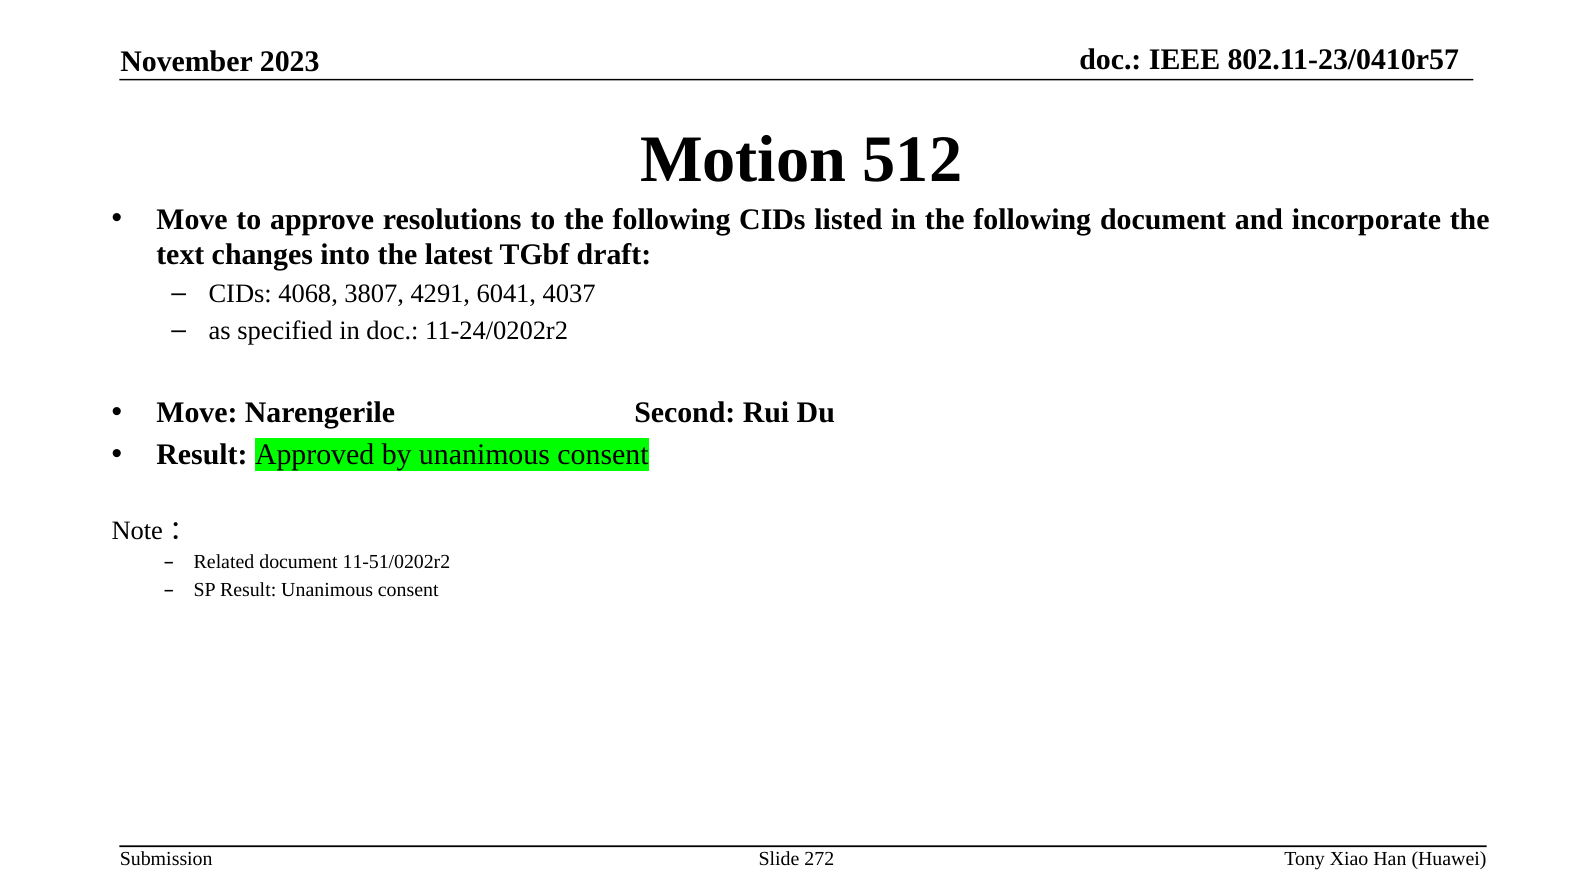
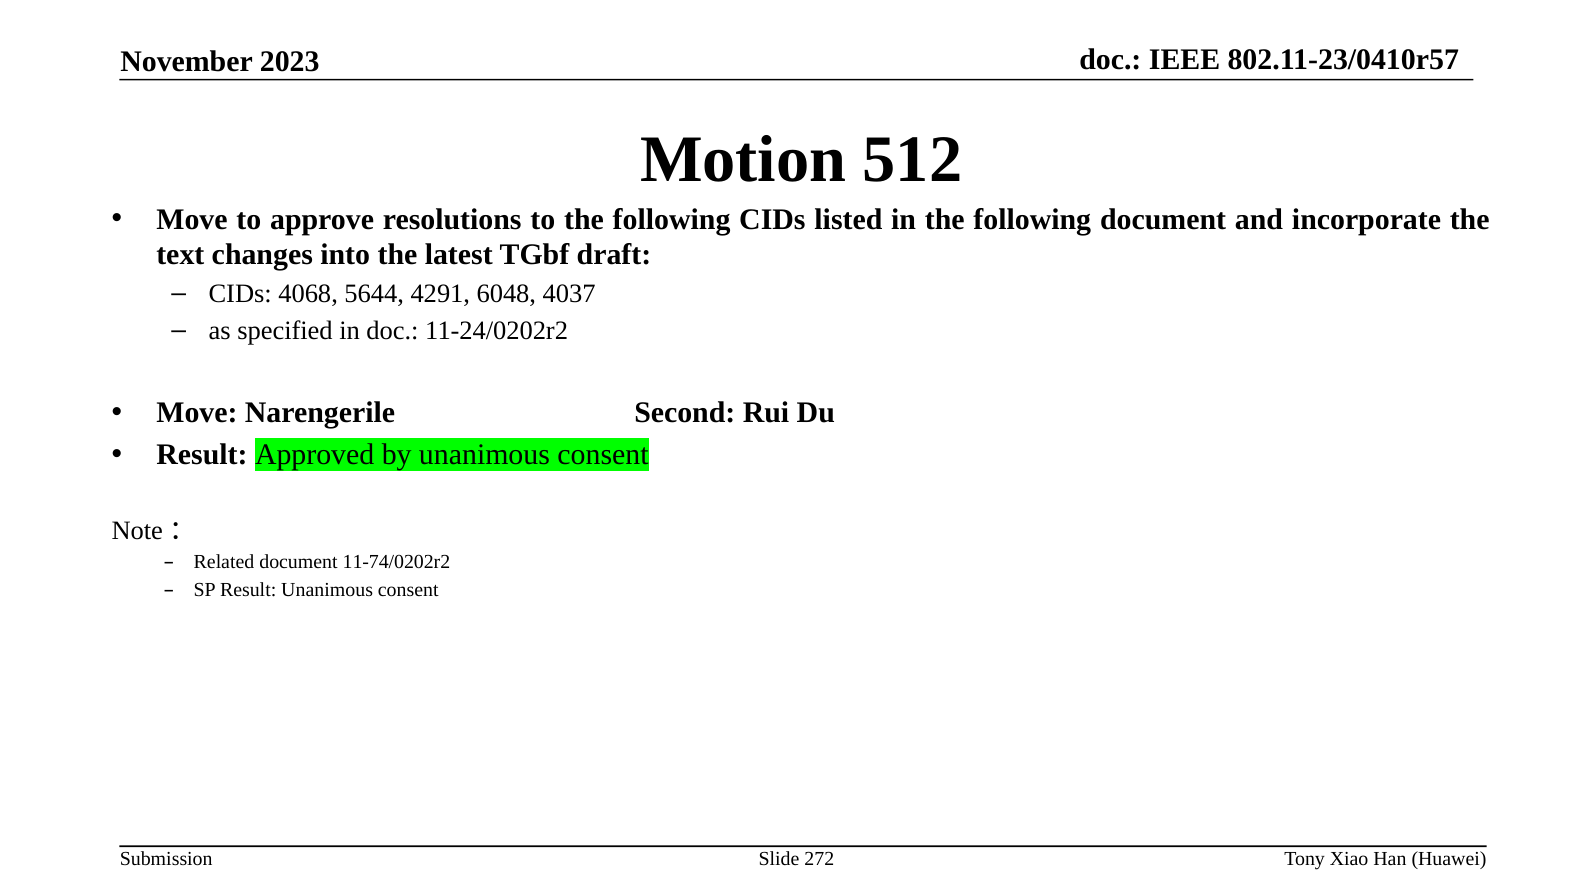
3807: 3807 -> 5644
6041: 6041 -> 6048
11-51/0202r2: 11-51/0202r2 -> 11-74/0202r2
